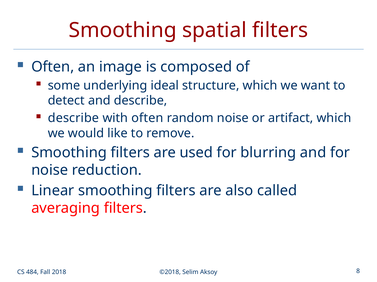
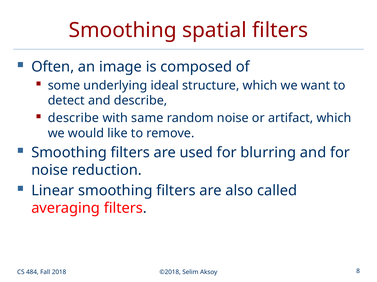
with often: often -> same
